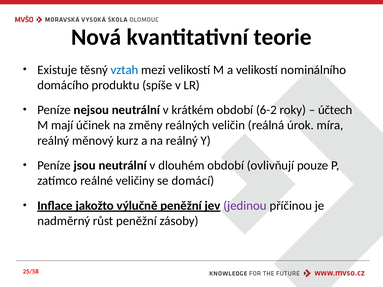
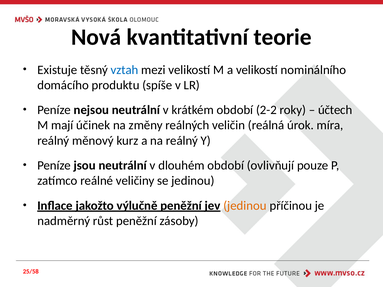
6-2: 6-2 -> 2-2
se domácí: domácí -> jedinou
jedinou at (245, 206) colour: purple -> orange
